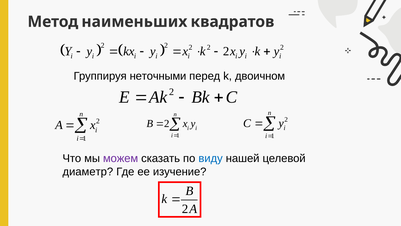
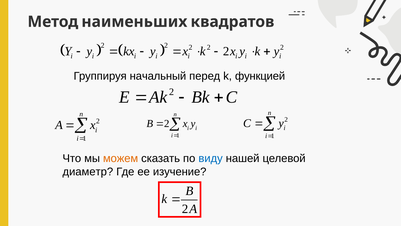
неточными: неточными -> начальный
двоичном: двоичном -> функцией
можем colour: purple -> orange
